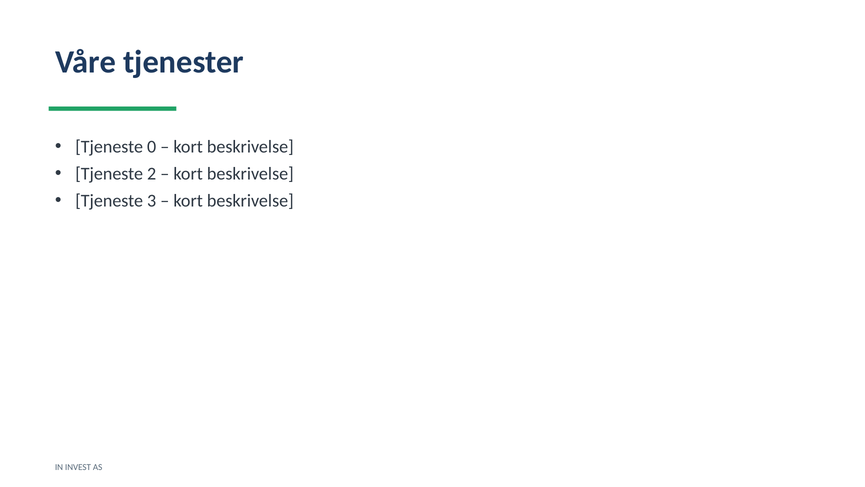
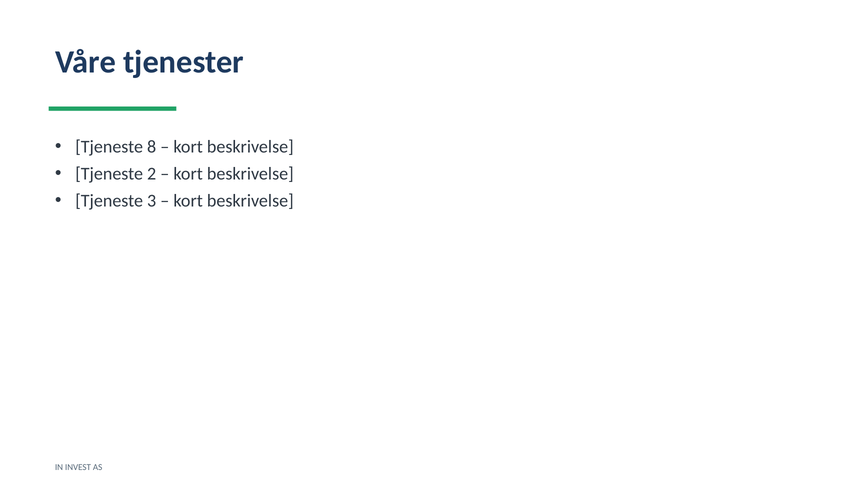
0: 0 -> 8
